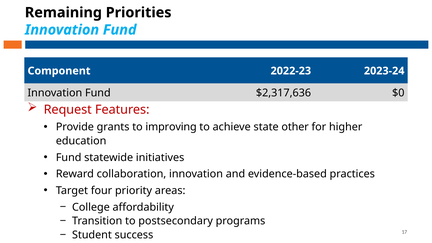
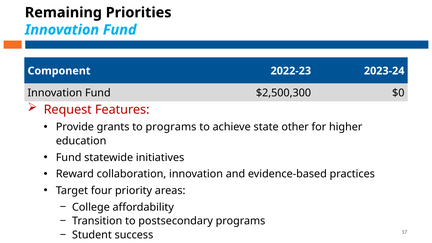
$2,317,636: $2,317,636 -> $2,500,300
to improving: improving -> programs
